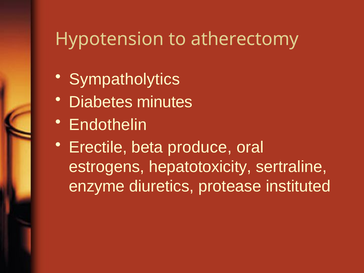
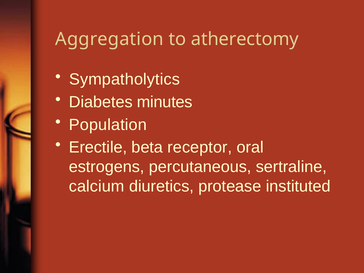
Hypotension: Hypotension -> Aggregation
Endothelin: Endothelin -> Population
produce: produce -> receptor
hepatotoxicity: hepatotoxicity -> percutaneous
enzyme: enzyme -> calcium
